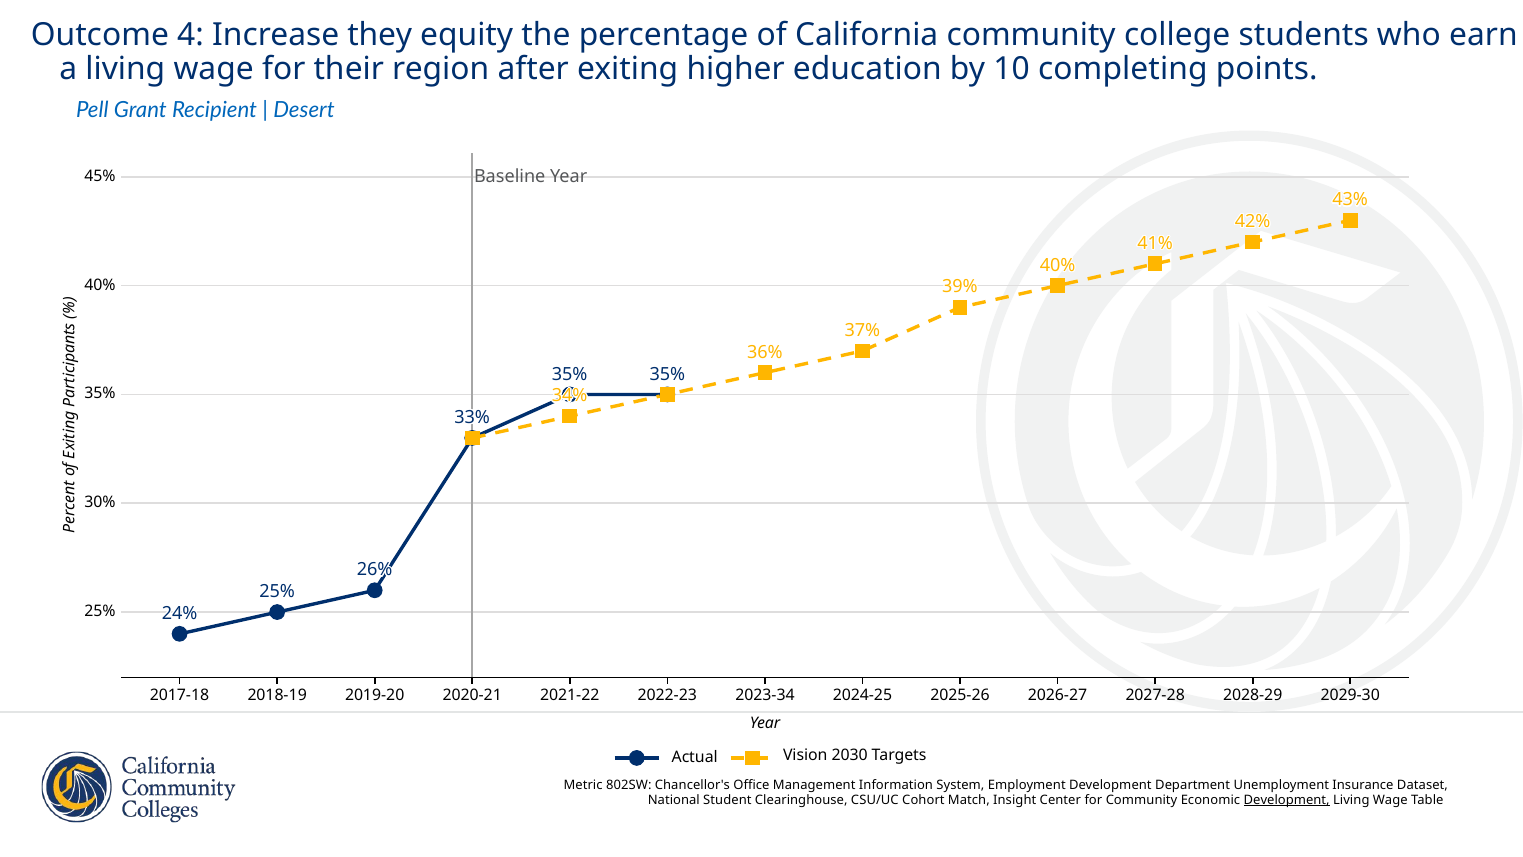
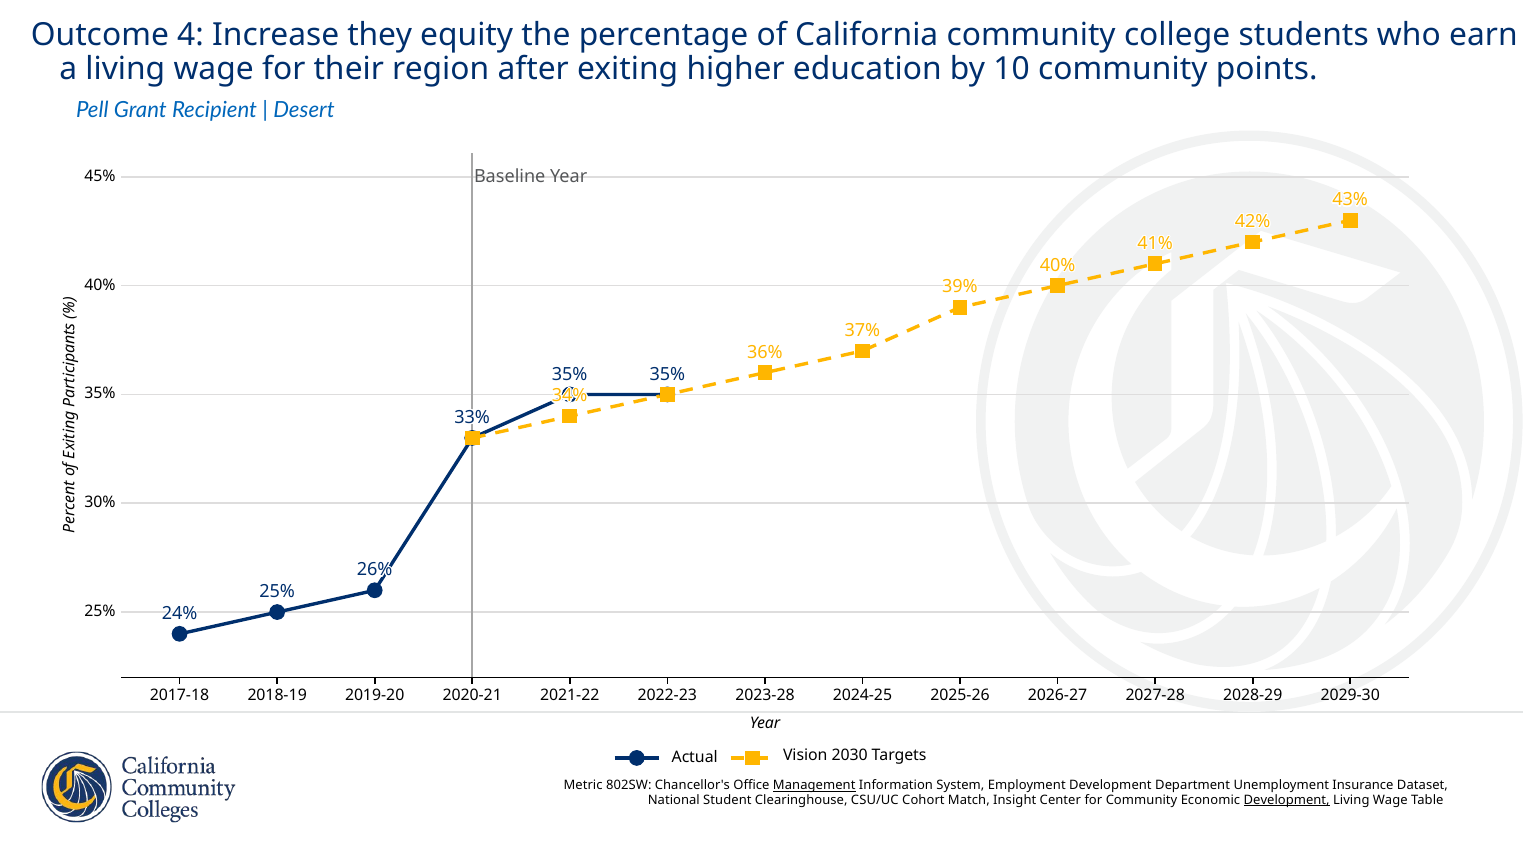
10 completing: completing -> community
2023-34: 2023-34 -> 2023-28
Management underline: none -> present
